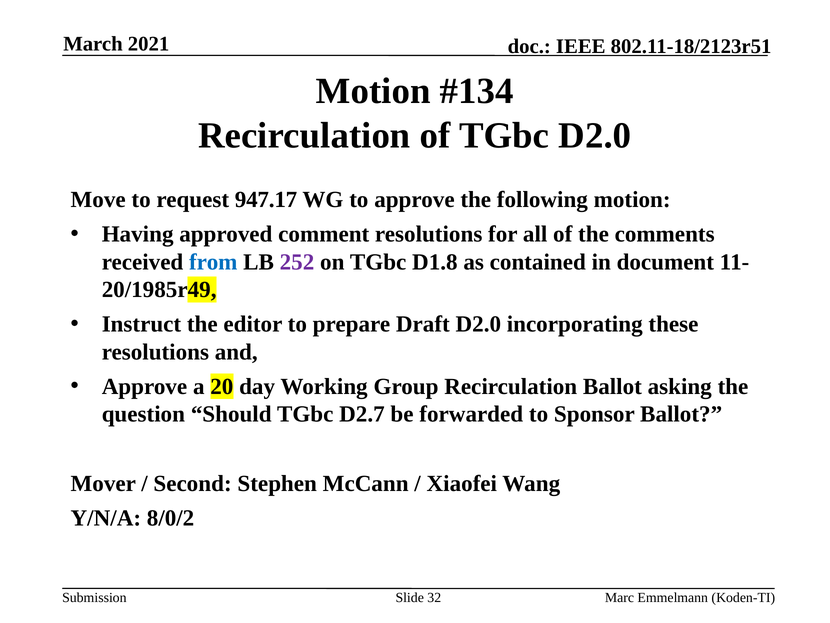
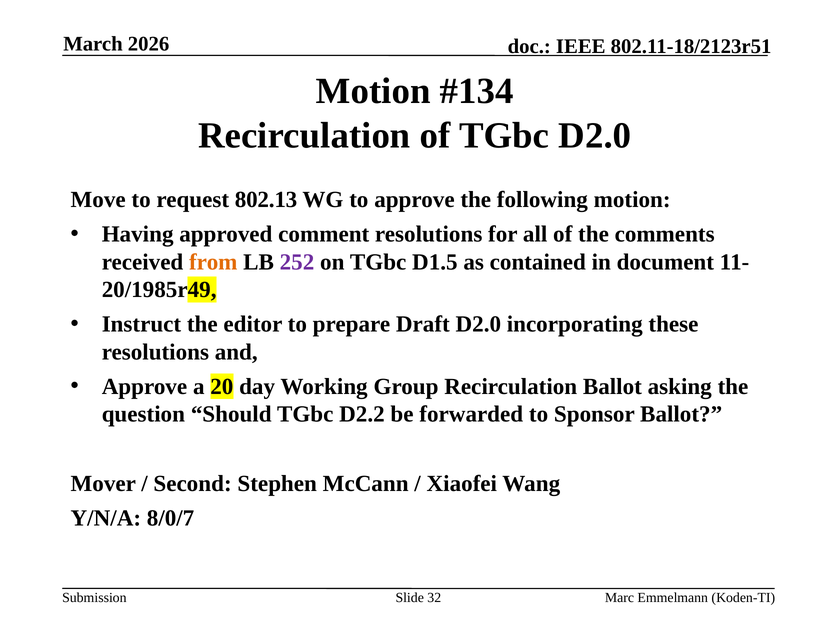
2021: 2021 -> 2026
947.17: 947.17 -> 802.13
from colour: blue -> orange
D1.8: D1.8 -> D1.5
D2.7: D2.7 -> D2.2
8/0/2: 8/0/2 -> 8/0/7
